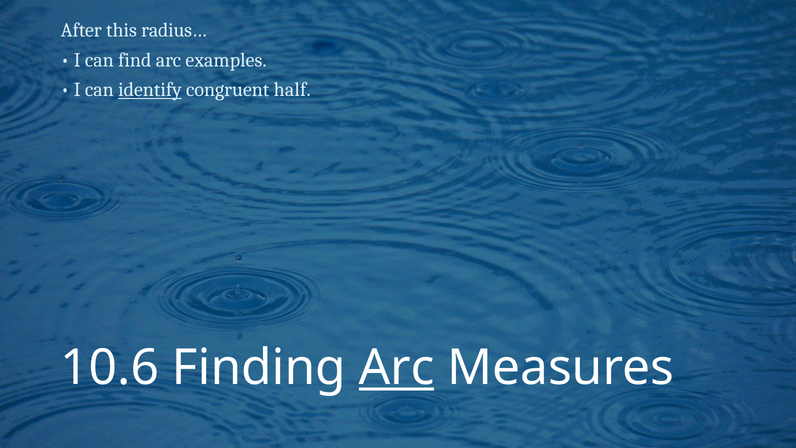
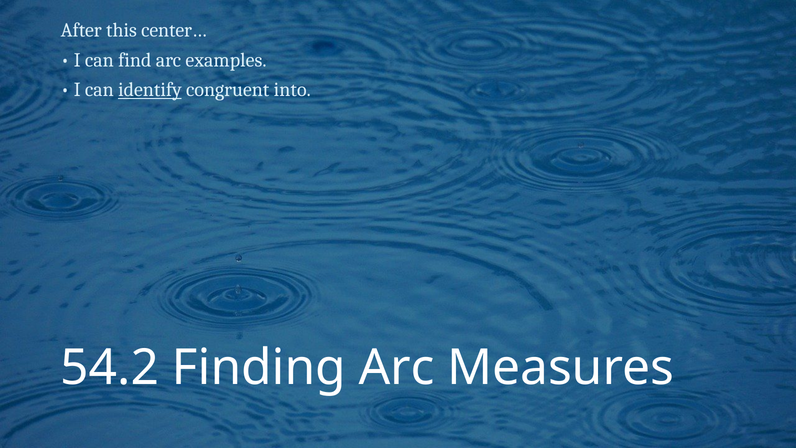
radius…: radius… -> center…
half: half -> into
10.6: 10.6 -> 54.2
Arc at (397, 367) underline: present -> none
